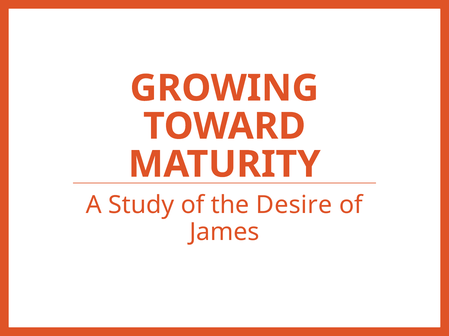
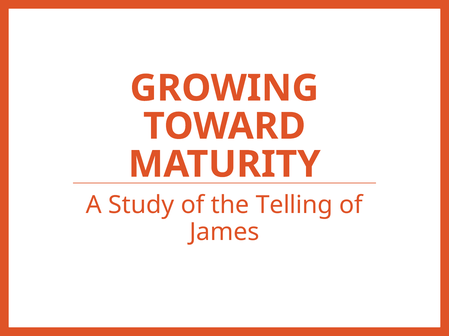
Desire: Desire -> Telling
